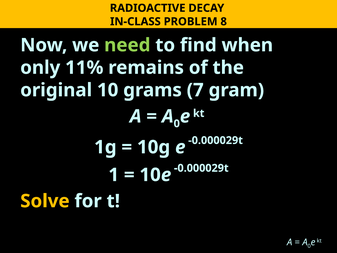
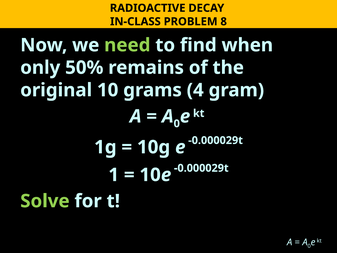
11%: 11% -> 50%
7: 7 -> 4
Solve colour: yellow -> light green
